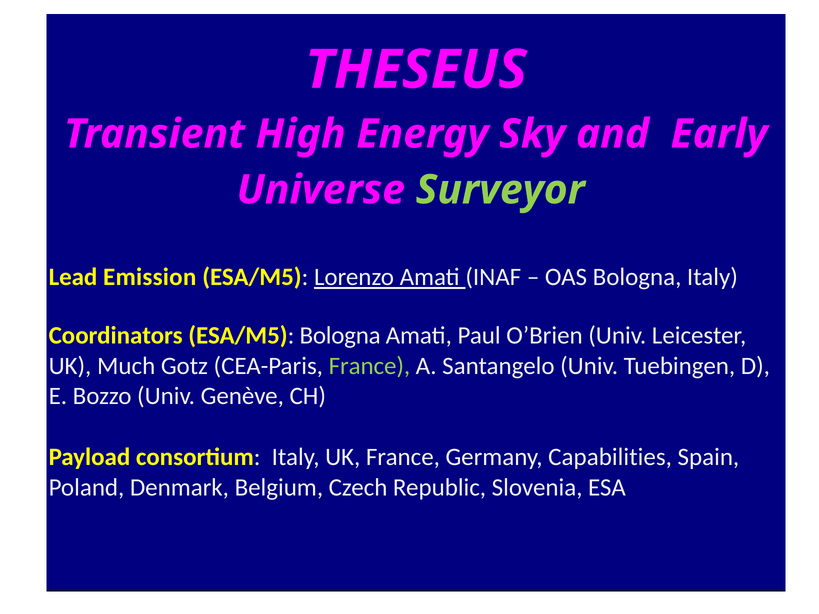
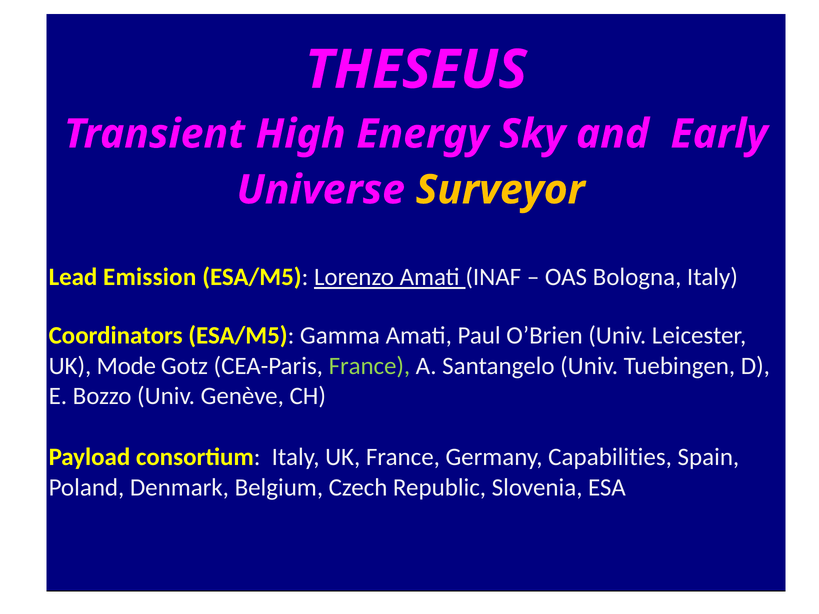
Surveyor colour: light green -> yellow
ESA/M5 Bologna: Bologna -> Gamma
Much: Much -> Mode
